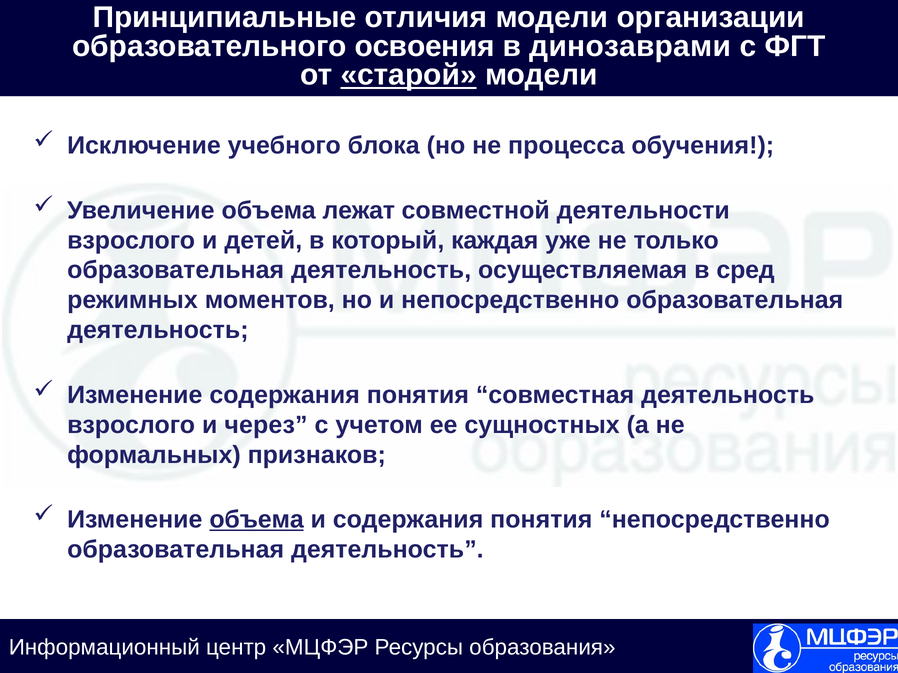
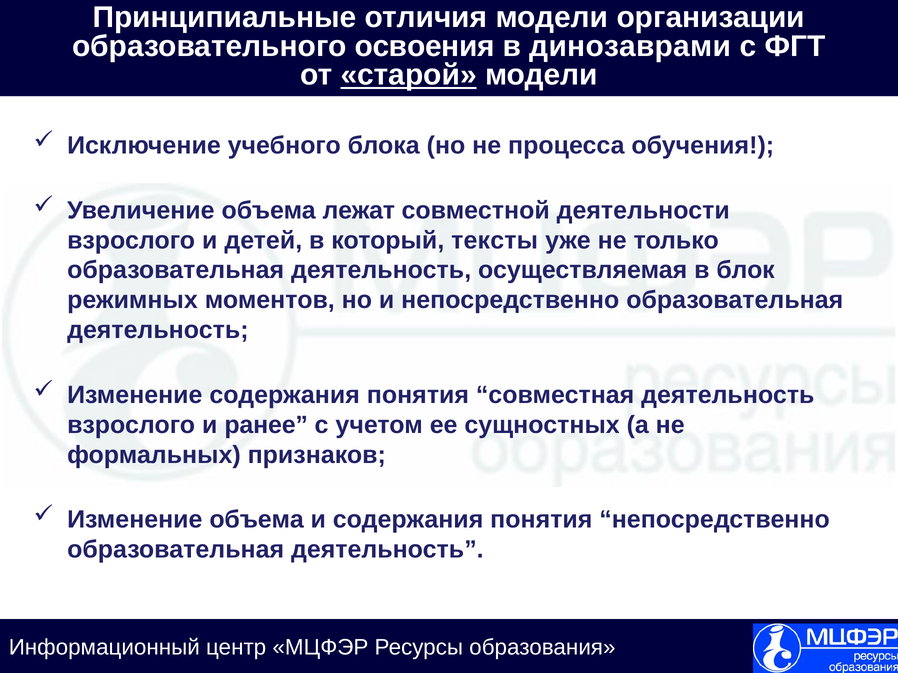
каждая: каждая -> тексты
сред: сред -> блок
через: через -> ранее
объема at (257, 520) underline: present -> none
